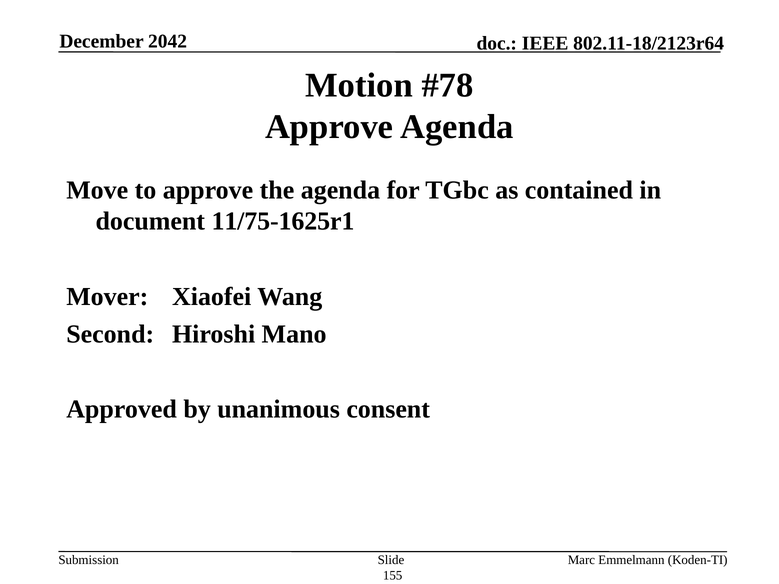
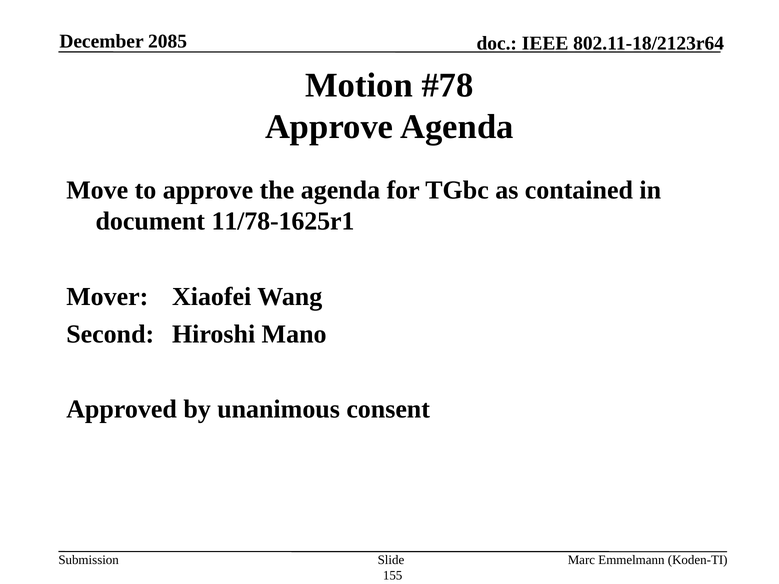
2042: 2042 -> 2085
11/75-1625r1: 11/75-1625r1 -> 11/78-1625r1
